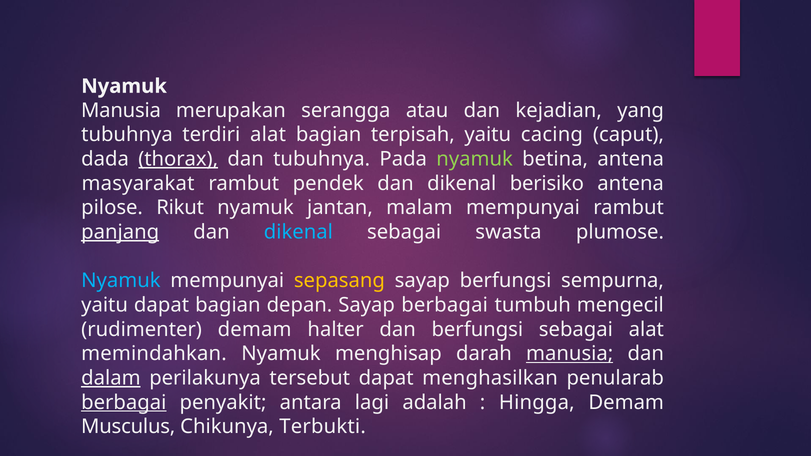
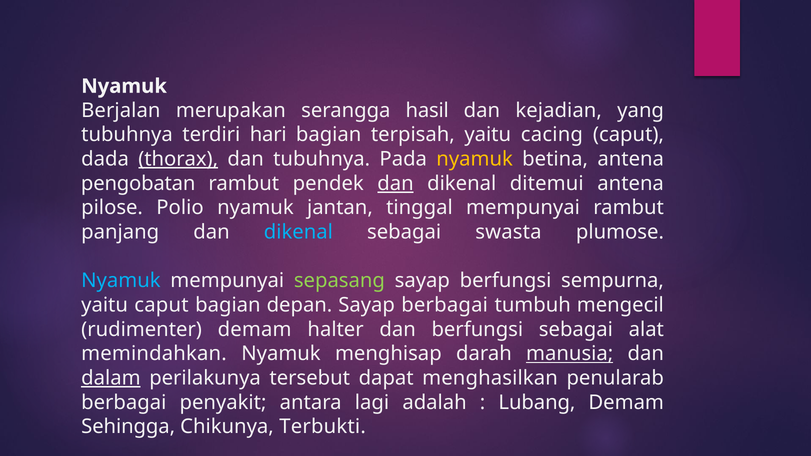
Manusia at (121, 111): Manusia -> Berjalan
atau: atau -> hasil
terdiri alat: alat -> hari
nyamuk at (475, 159) colour: light green -> yellow
masyarakat: masyarakat -> pengobatan
dan at (396, 184) underline: none -> present
berisiko: berisiko -> ditemui
Rikut: Rikut -> Polio
malam: malam -> tinggal
panjang underline: present -> none
sepasang colour: yellow -> light green
yaitu dapat: dapat -> caput
berbagai at (124, 402) underline: present -> none
Hingga: Hingga -> Lubang
Musculus: Musculus -> Sehingga
